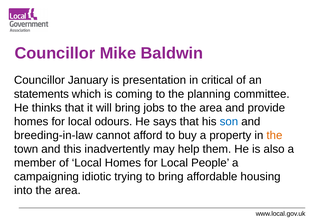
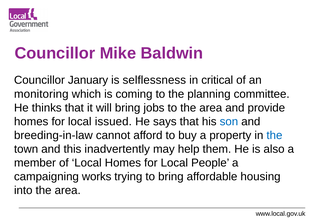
presentation: presentation -> selflessness
statements: statements -> monitoring
odours: odours -> issued
the at (274, 135) colour: orange -> blue
idiotic: idiotic -> works
